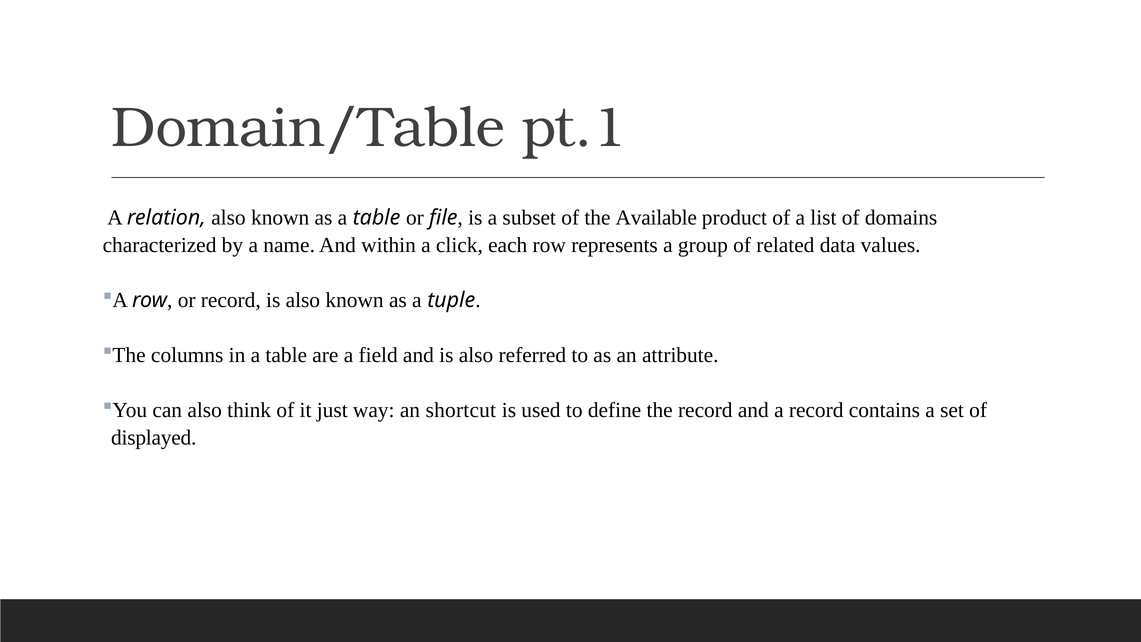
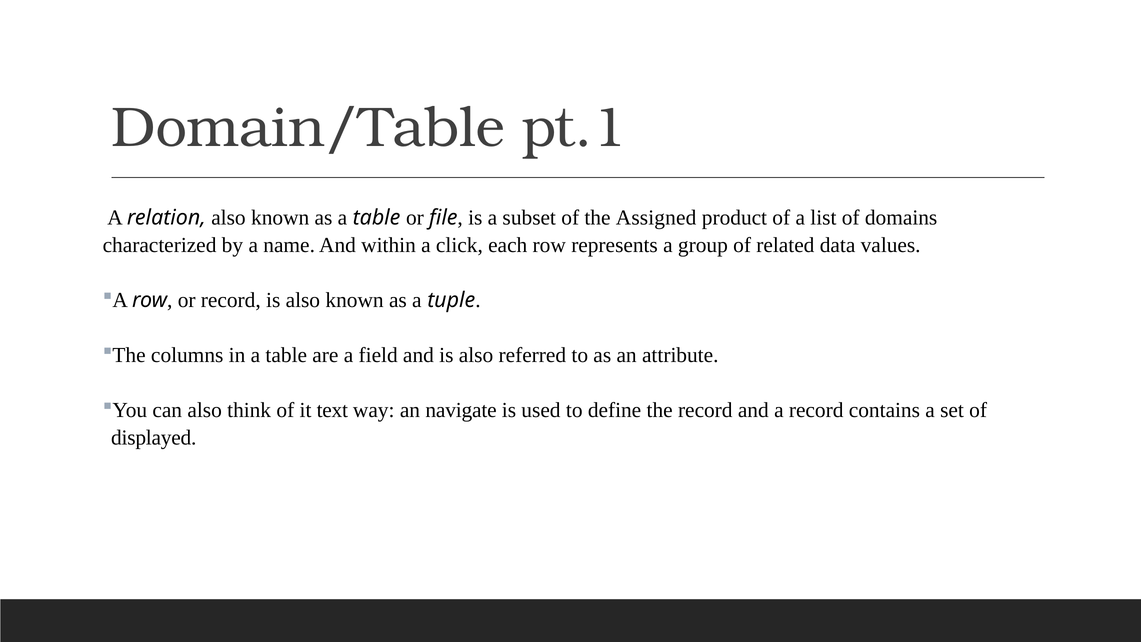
Available: Available -> Assigned
just: just -> text
shortcut: shortcut -> navigate
